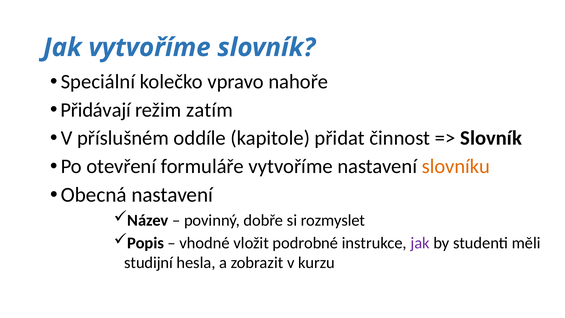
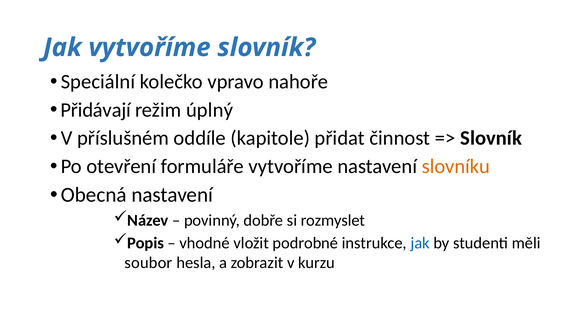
zatím: zatím -> úplný
jak at (420, 243) colour: purple -> blue
studijní: studijní -> soubor
